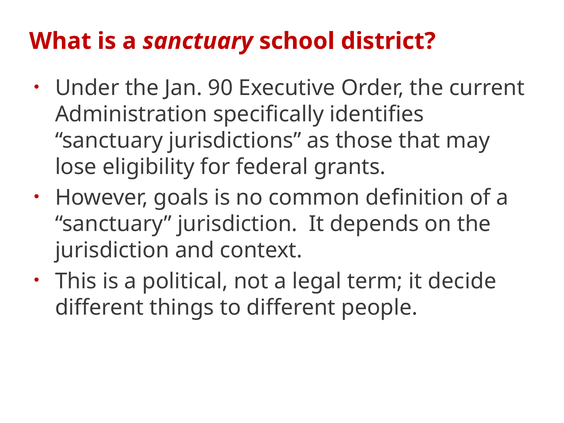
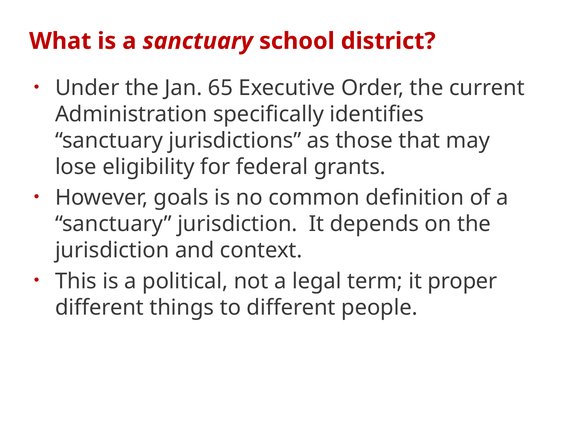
90: 90 -> 65
decide: decide -> proper
